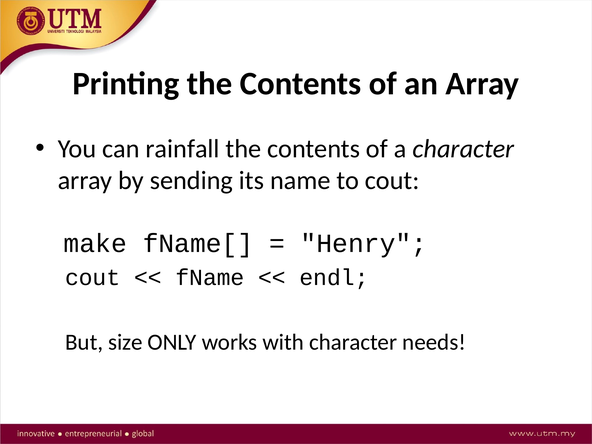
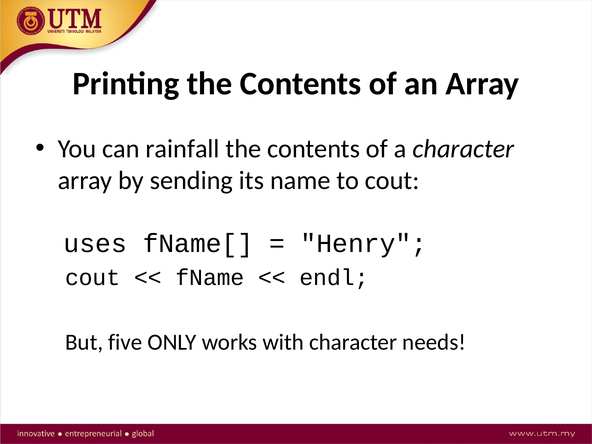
make: make -> uses
size: size -> five
